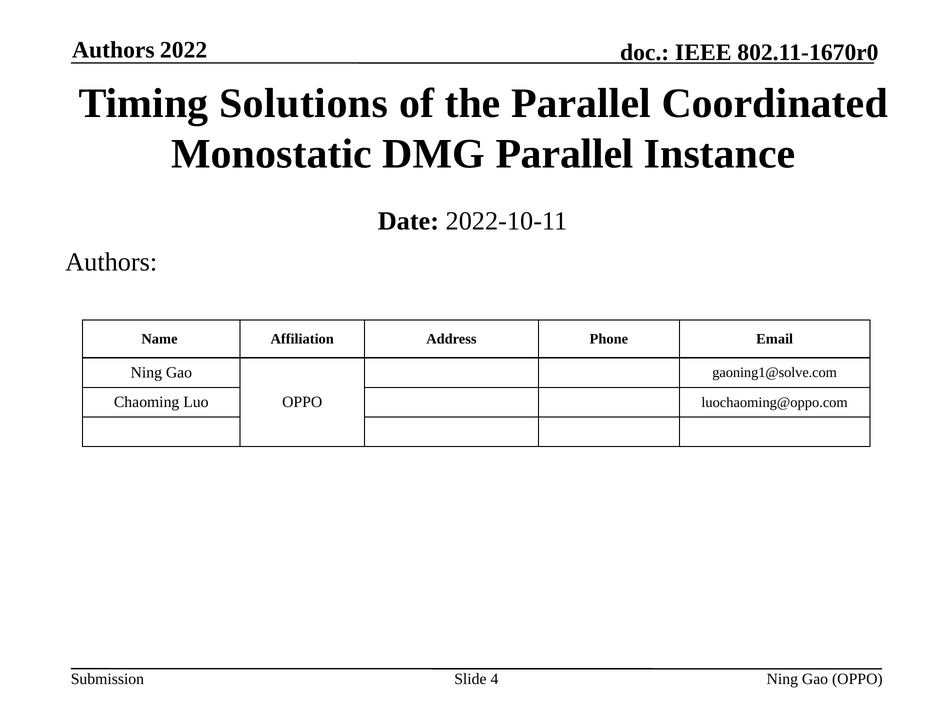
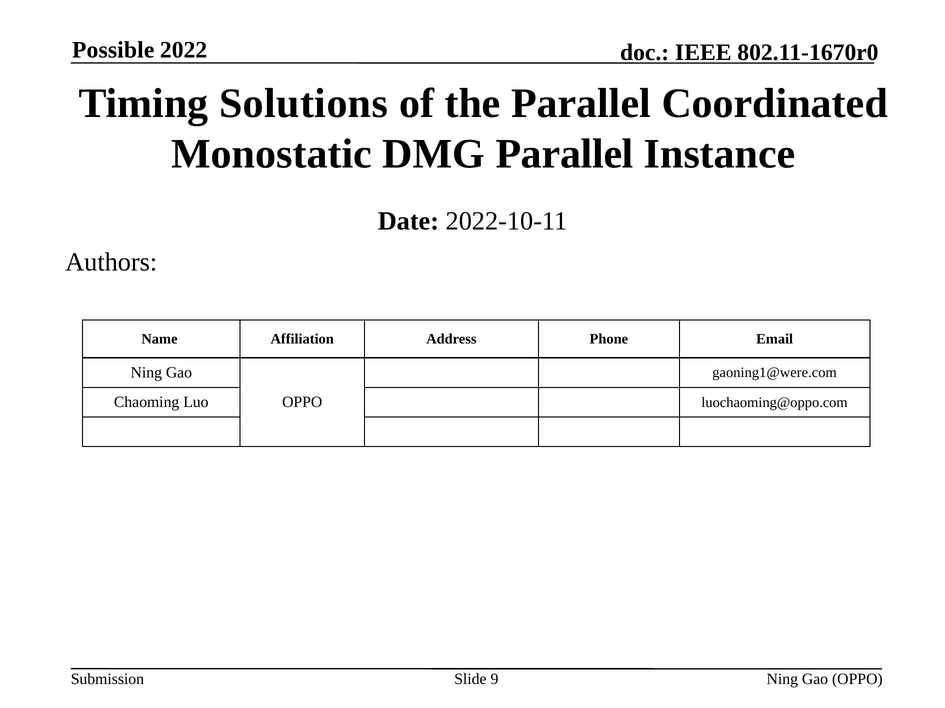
Authors at (113, 50): Authors -> Possible
gaoning1@solve.com: gaoning1@solve.com -> gaoning1@were.com
4: 4 -> 9
